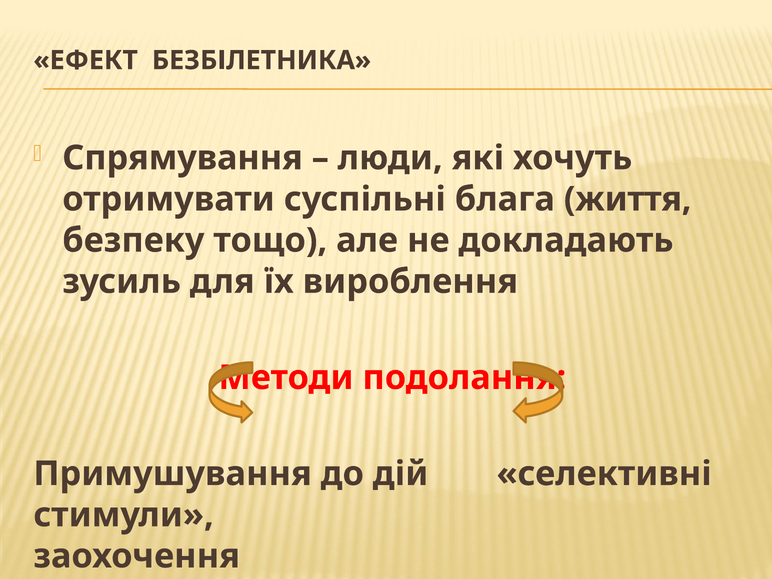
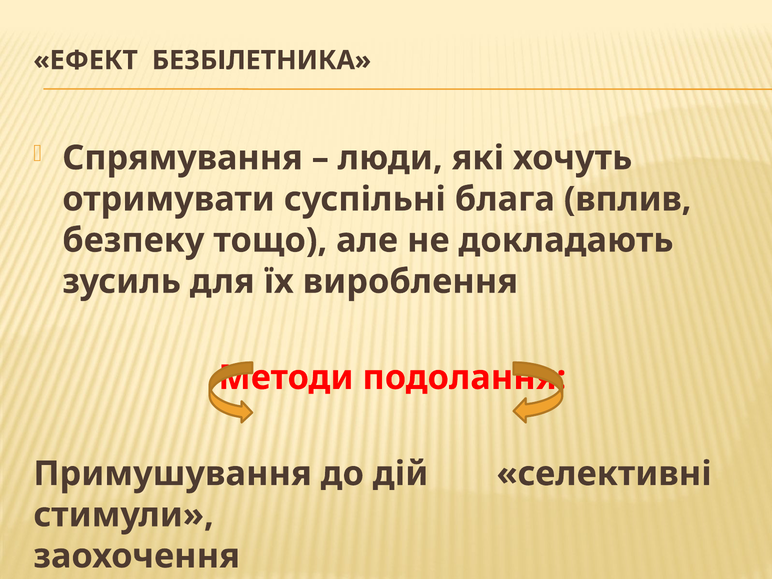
життя: життя -> вплив
